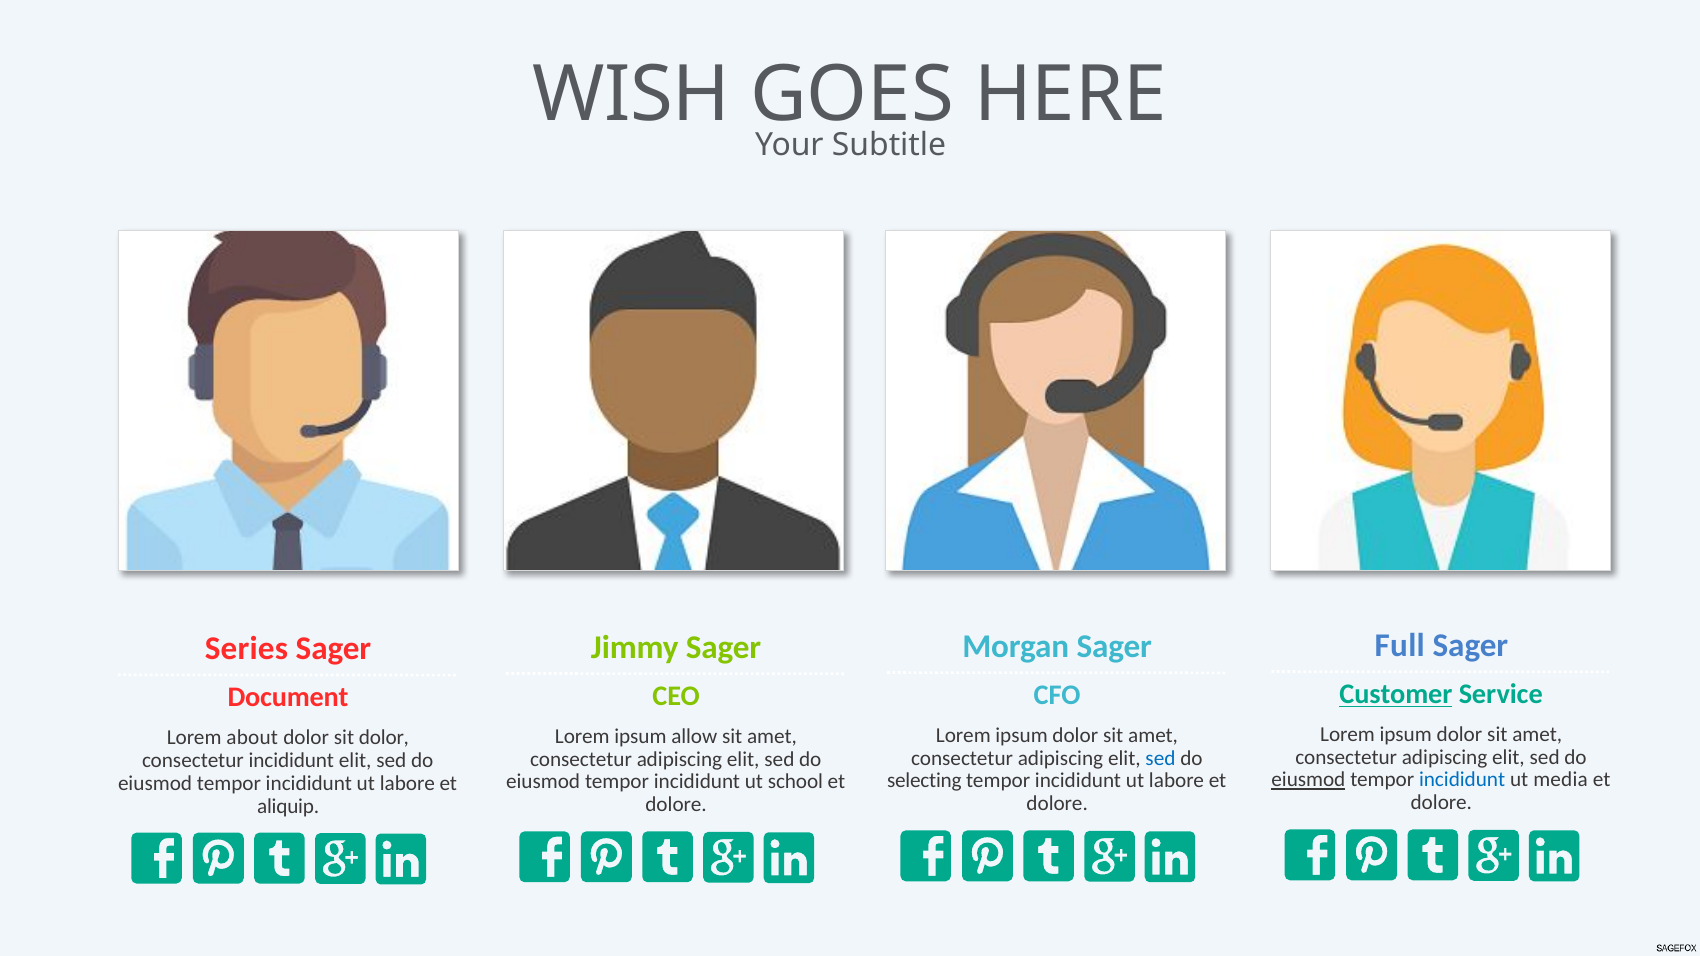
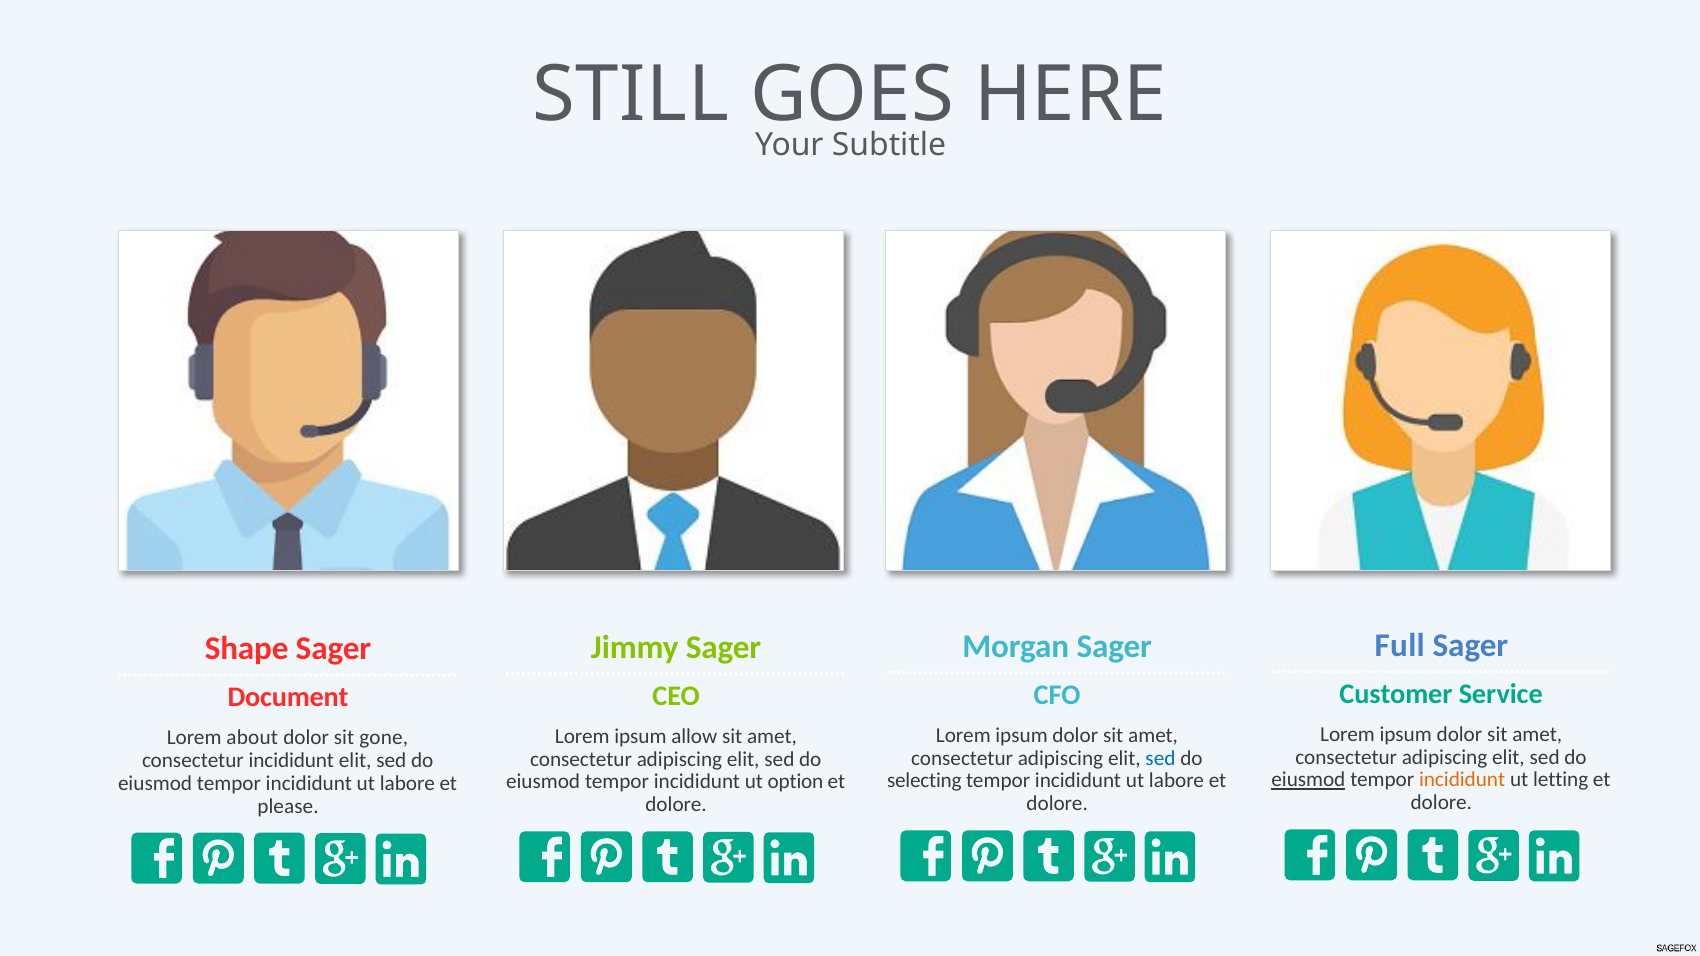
WISH: WISH -> STILL
Series: Series -> Shape
Customer underline: present -> none
sit dolor: dolor -> gone
incididunt at (1462, 780) colour: blue -> orange
media: media -> letting
school: school -> option
aliquip: aliquip -> please
